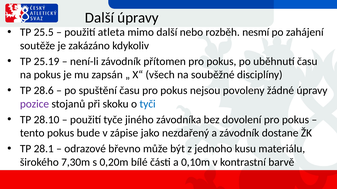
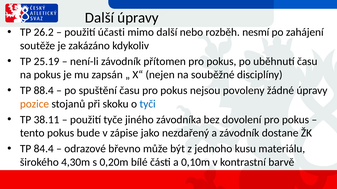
25.5: 25.5 -> 26.2
atleta: atleta -> účasti
všech: všech -> nejen
28.6: 28.6 -> 88.4
pozice colour: purple -> orange
28.10: 28.10 -> 38.11
28.1: 28.1 -> 84.4
7,30m: 7,30m -> 4,30m
